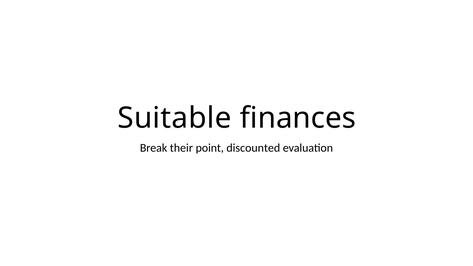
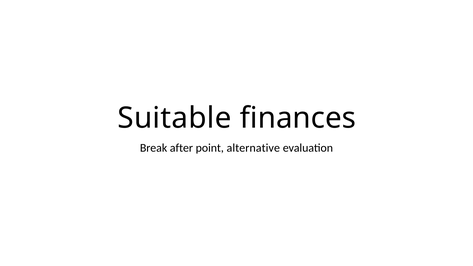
their: their -> after
discounted: discounted -> alternative
